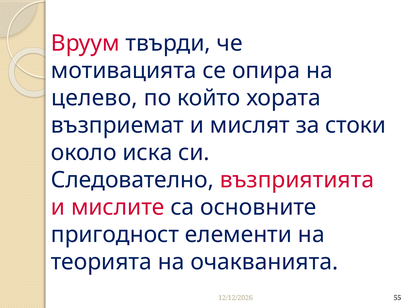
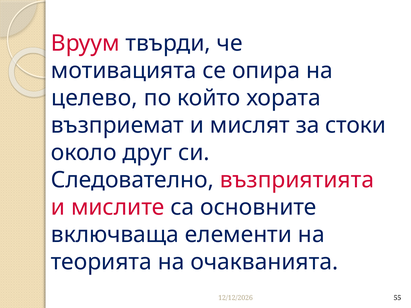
иска: иска -> друг
пригодност: пригодност -> включваща
